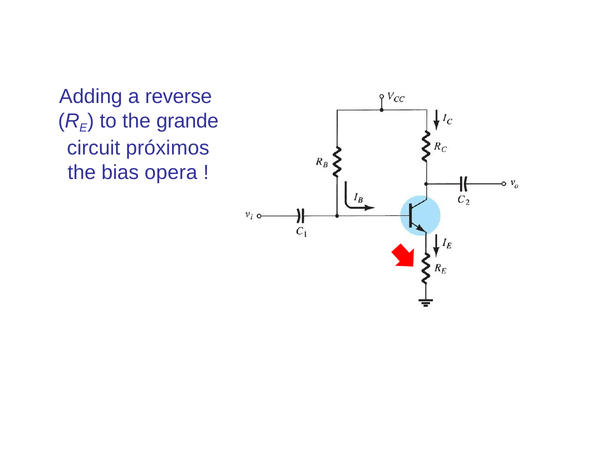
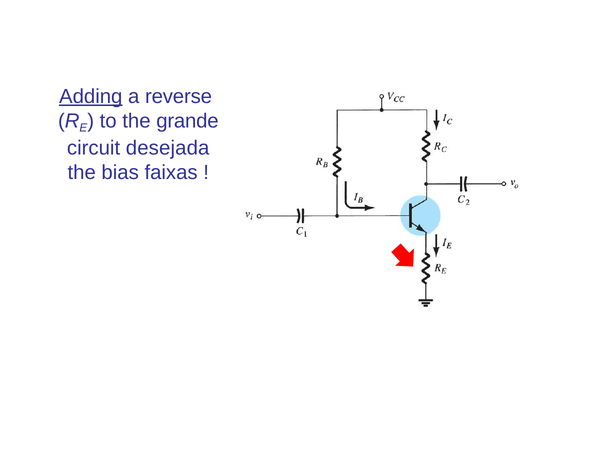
Adding underline: none -> present
próximos: próximos -> desejada
opera: opera -> faixas
